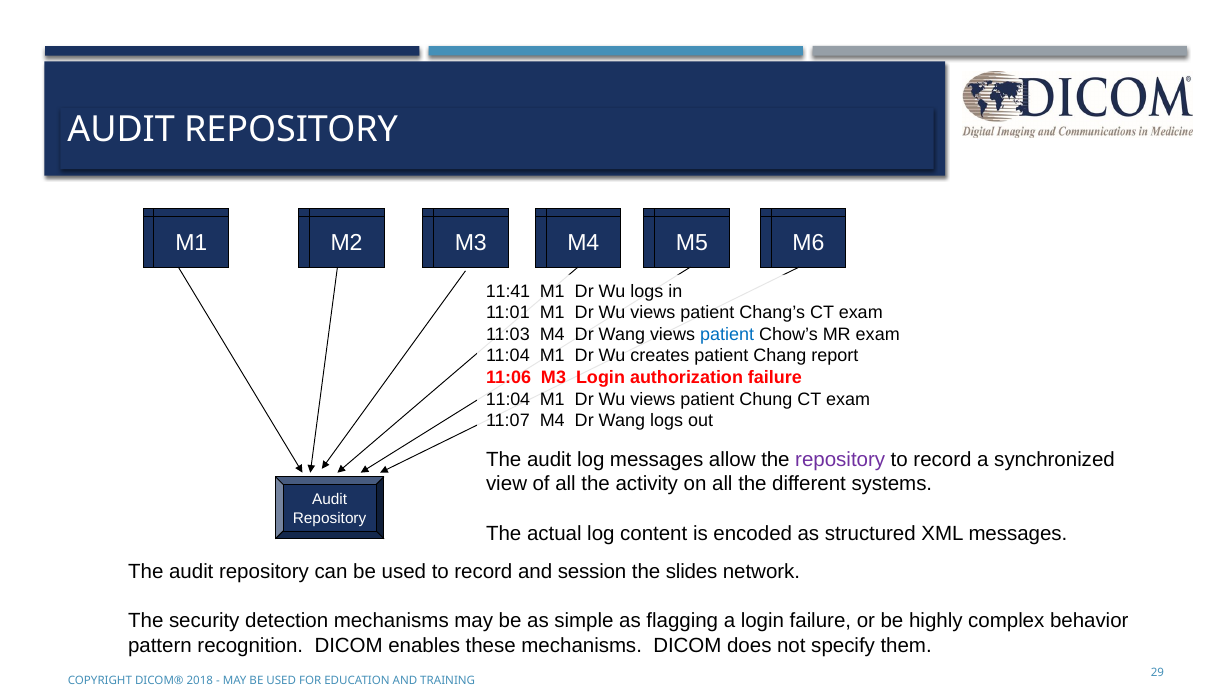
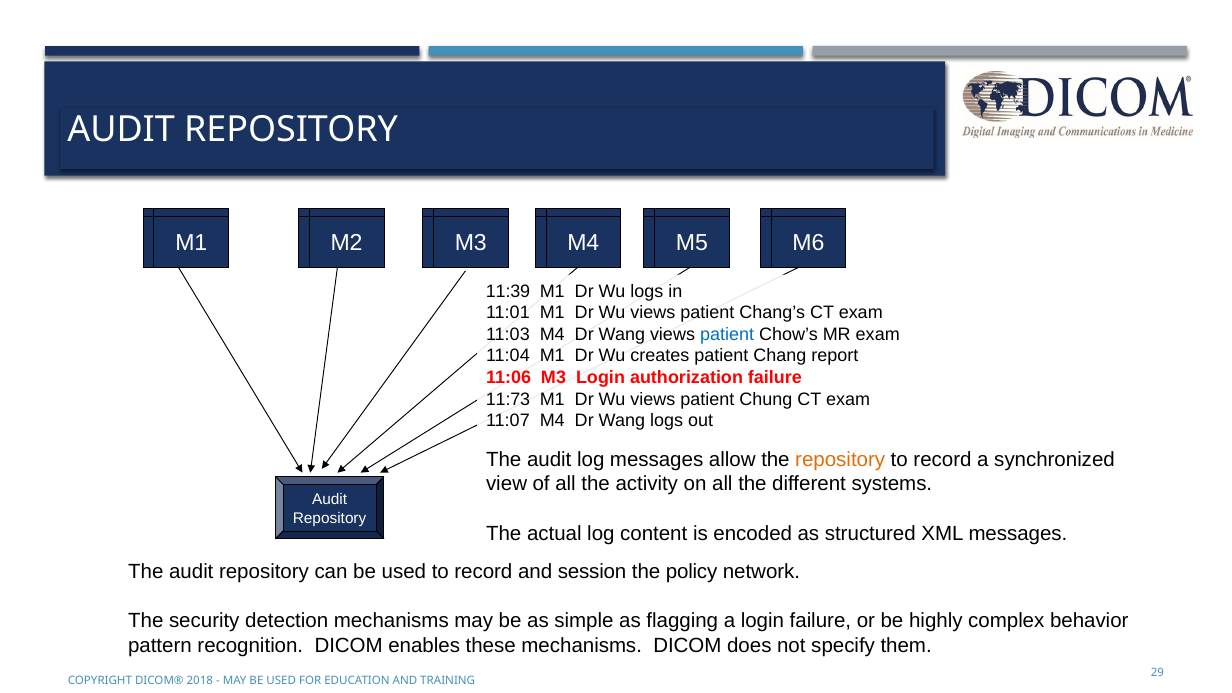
11:41: 11:41 -> 11:39
11:04 at (508, 399): 11:04 -> 11:73
repository at (840, 459) colour: purple -> orange
slides: slides -> policy
